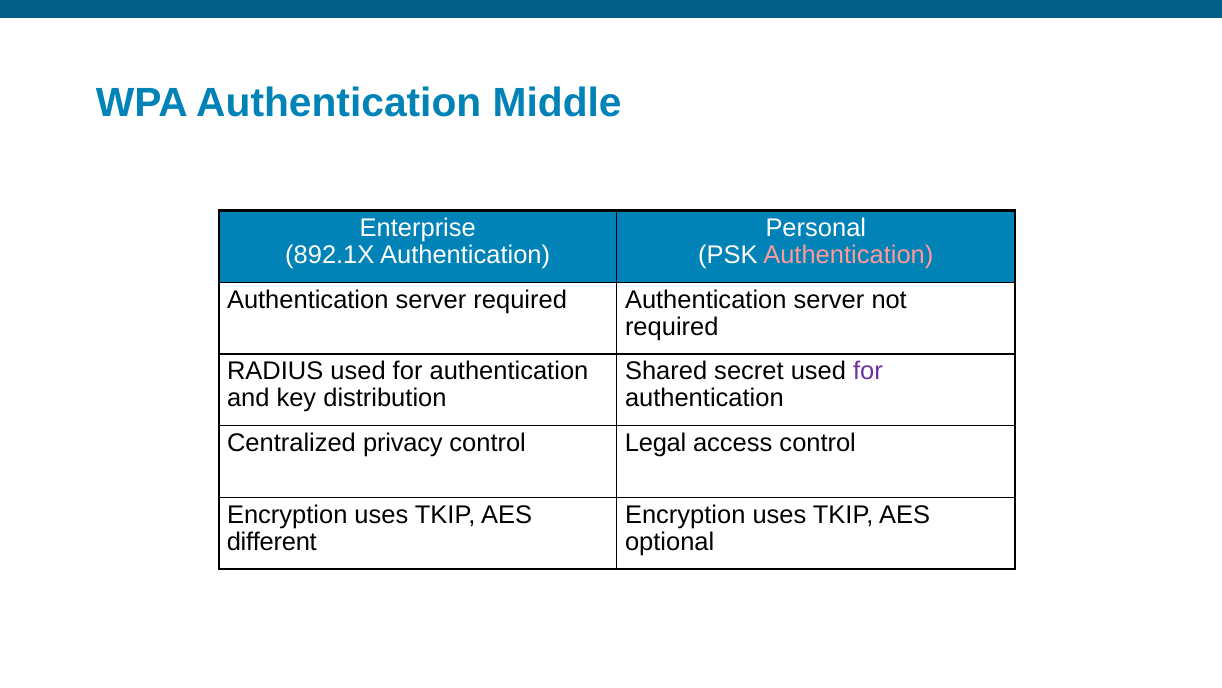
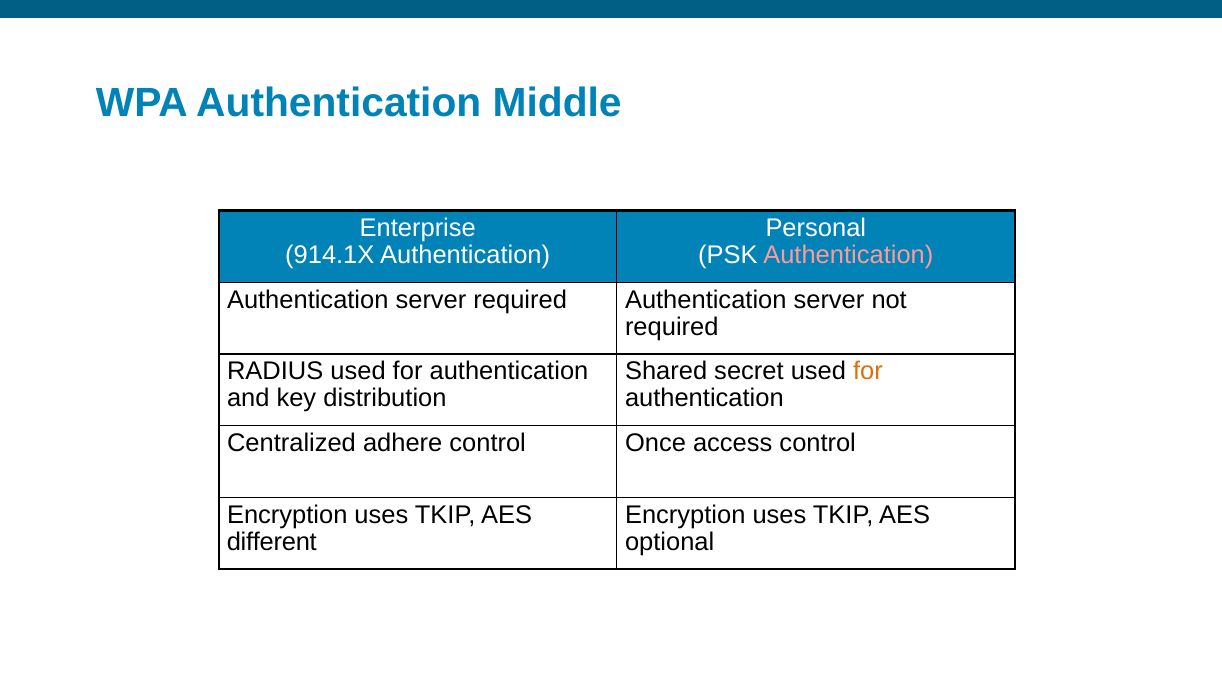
892.1X: 892.1X -> 914.1X
for at (868, 371) colour: purple -> orange
privacy: privacy -> adhere
Legal: Legal -> Once
